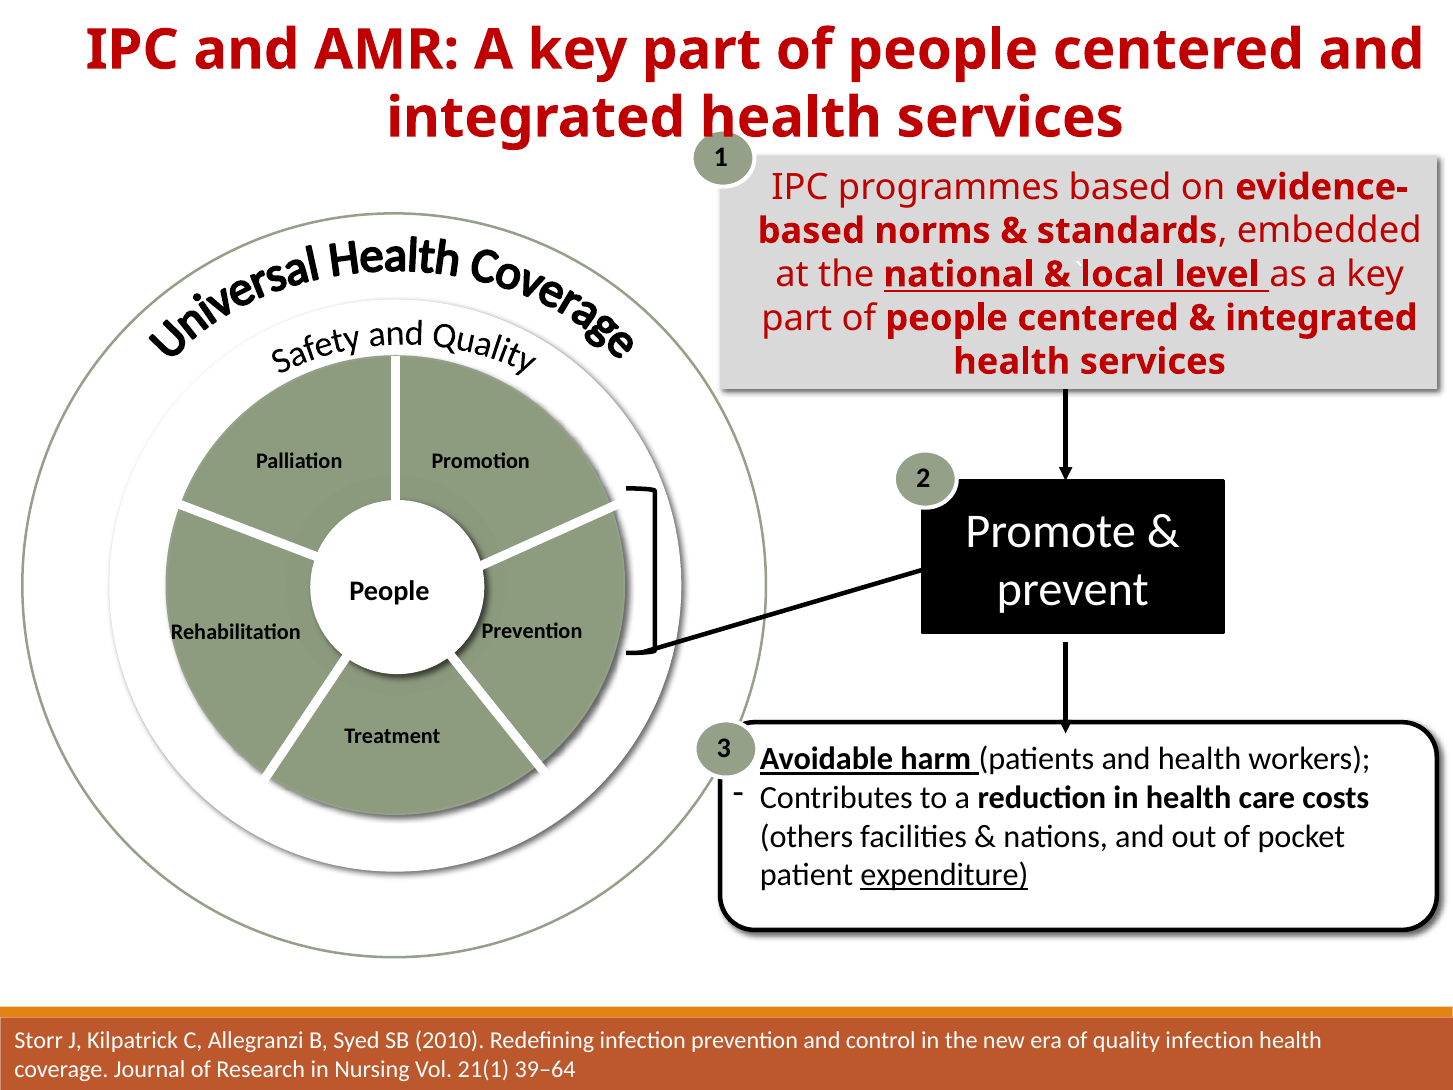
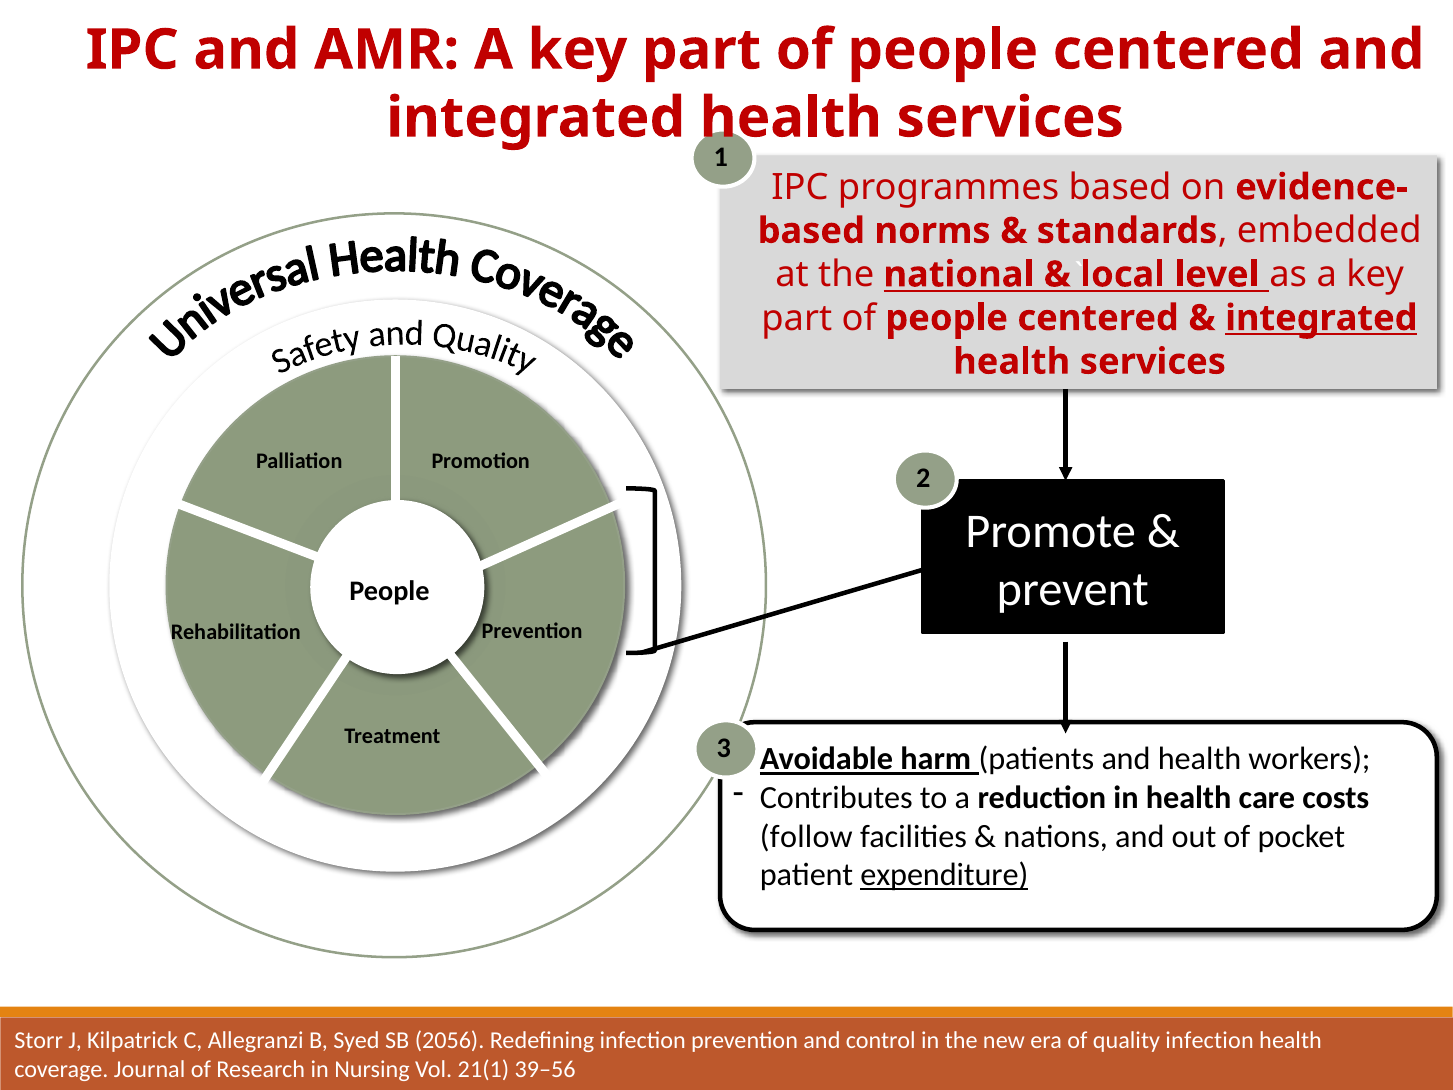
integrated at (1321, 318) underline: none -> present
others: others -> follow
2010: 2010 -> 2056
39–64: 39–64 -> 39–56
